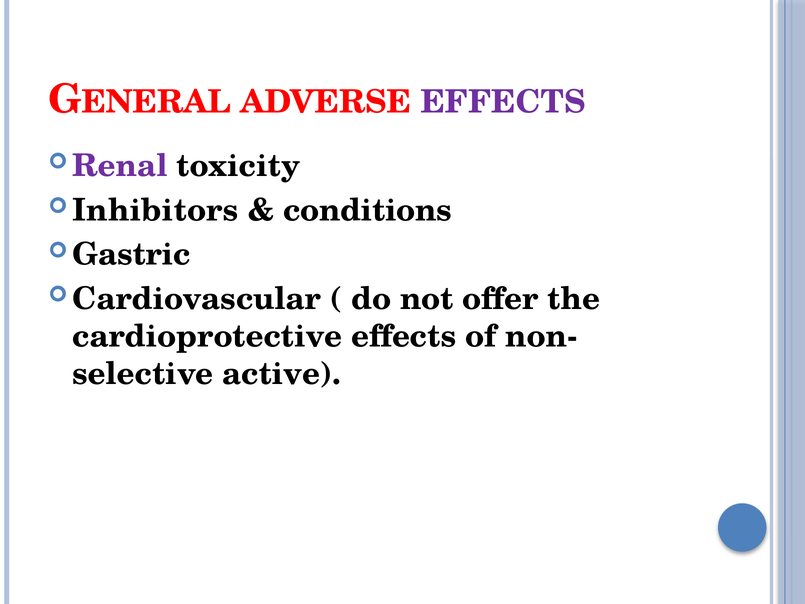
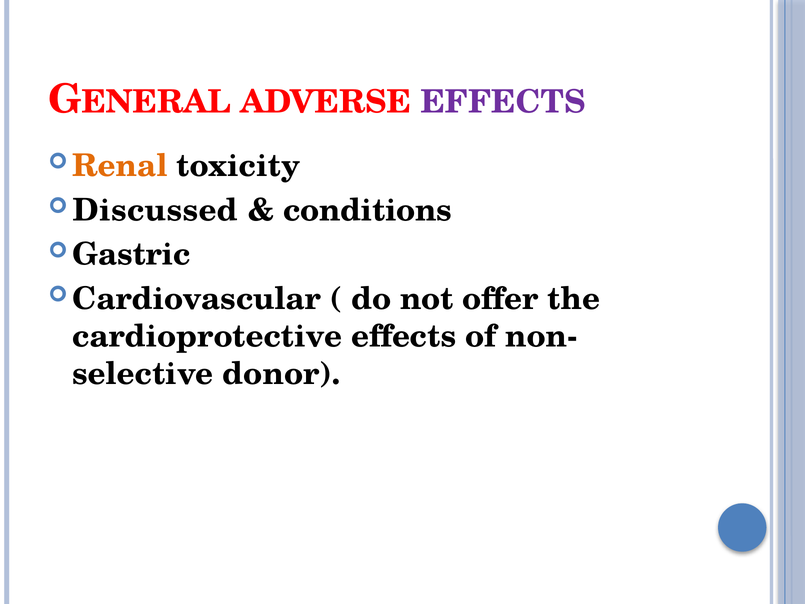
Renal colour: purple -> orange
Inhibitors: Inhibitors -> Discussed
active: active -> donor
